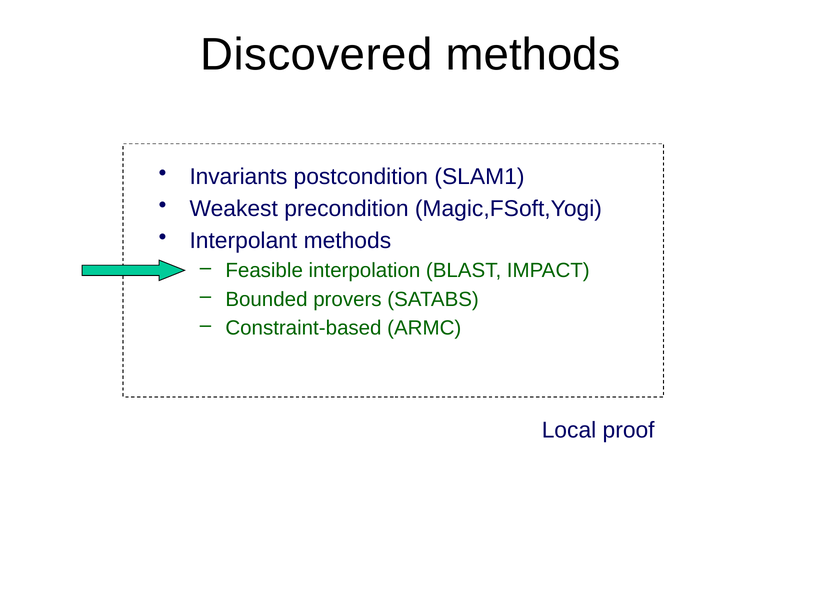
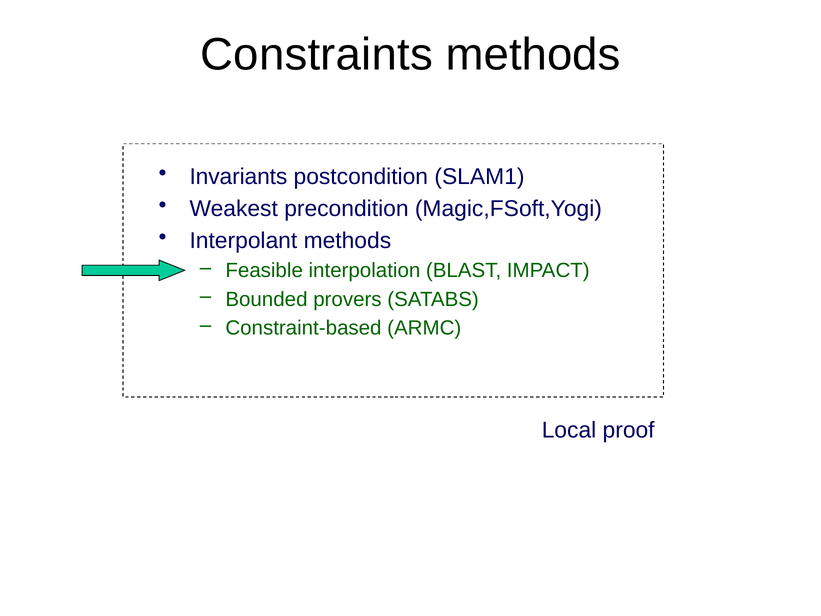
Discovered: Discovered -> Constraints
